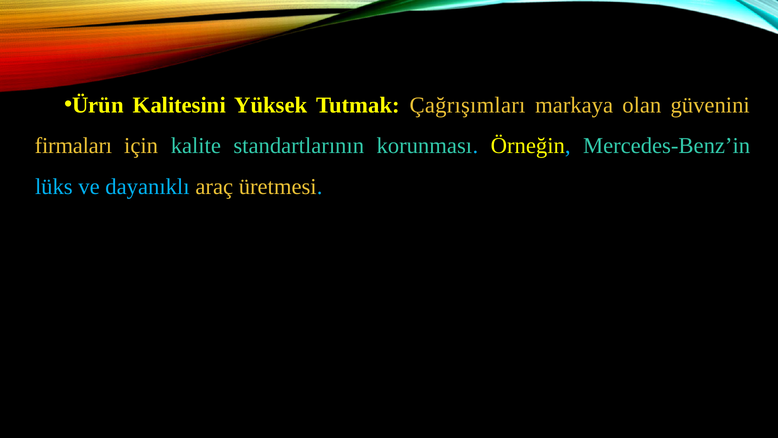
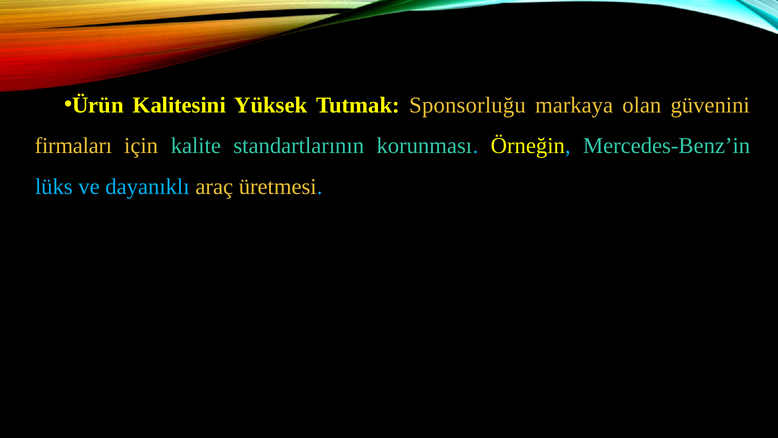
Çağrışımları: Çağrışımları -> Sponsorluğu
